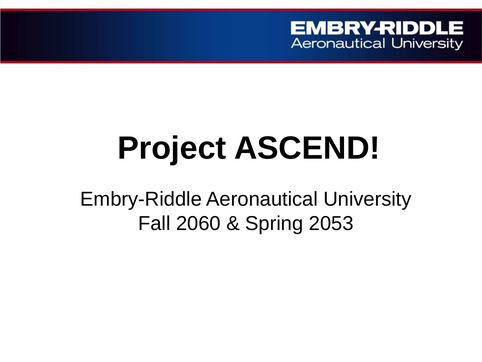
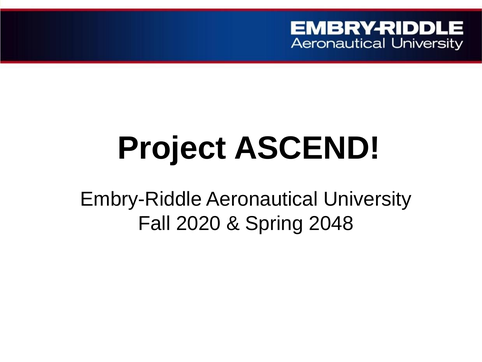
2060: 2060 -> 2020
2053: 2053 -> 2048
